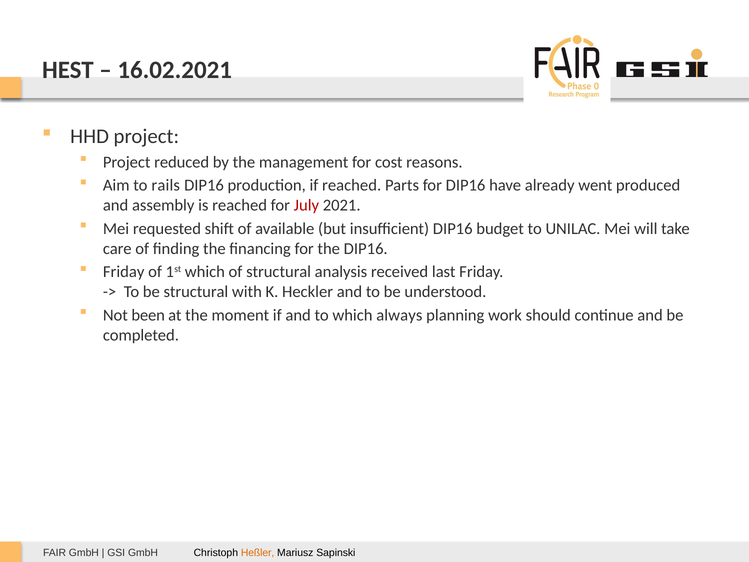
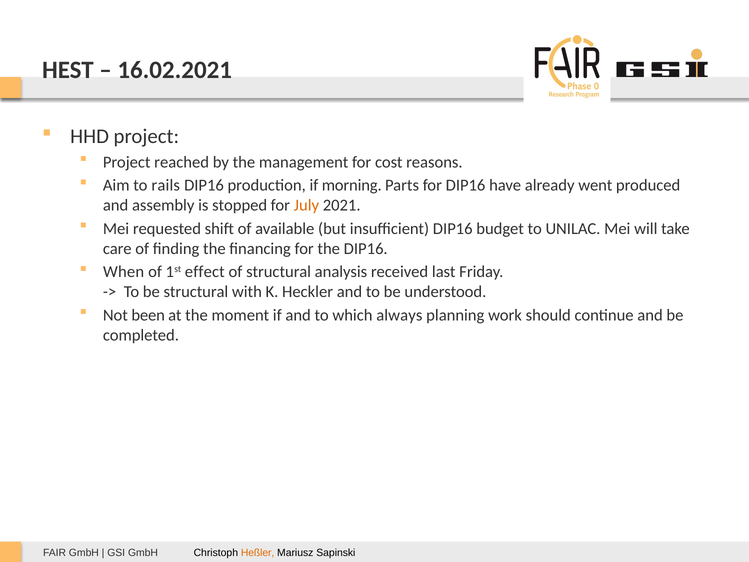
reduced: reduced -> reached
if reached: reached -> morning
is reached: reached -> stopped
July colour: red -> orange
Friday at (124, 272): Friday -> When
1st which: which -> effect
